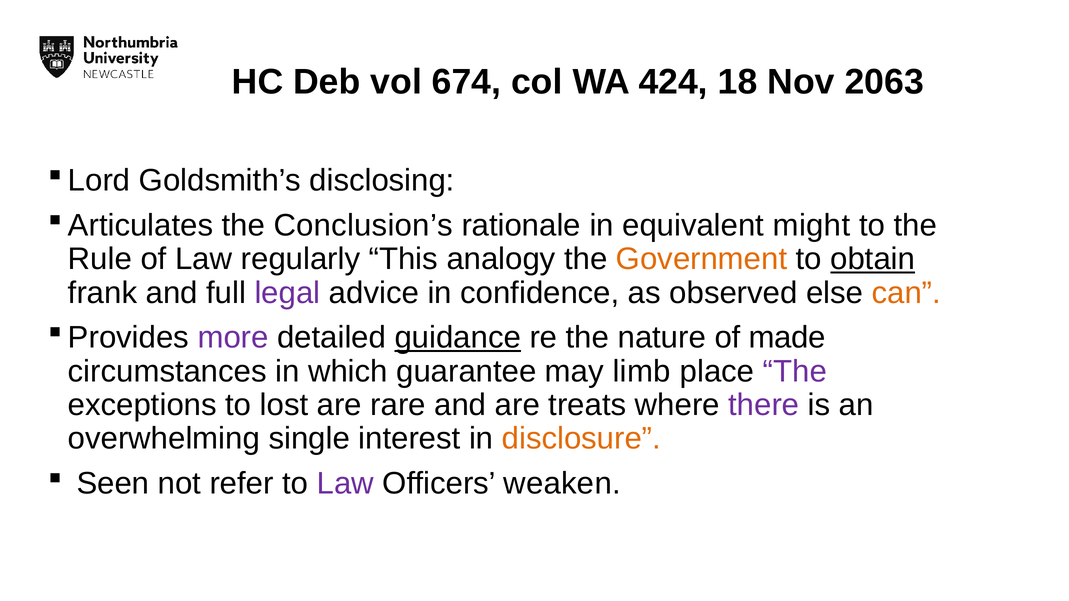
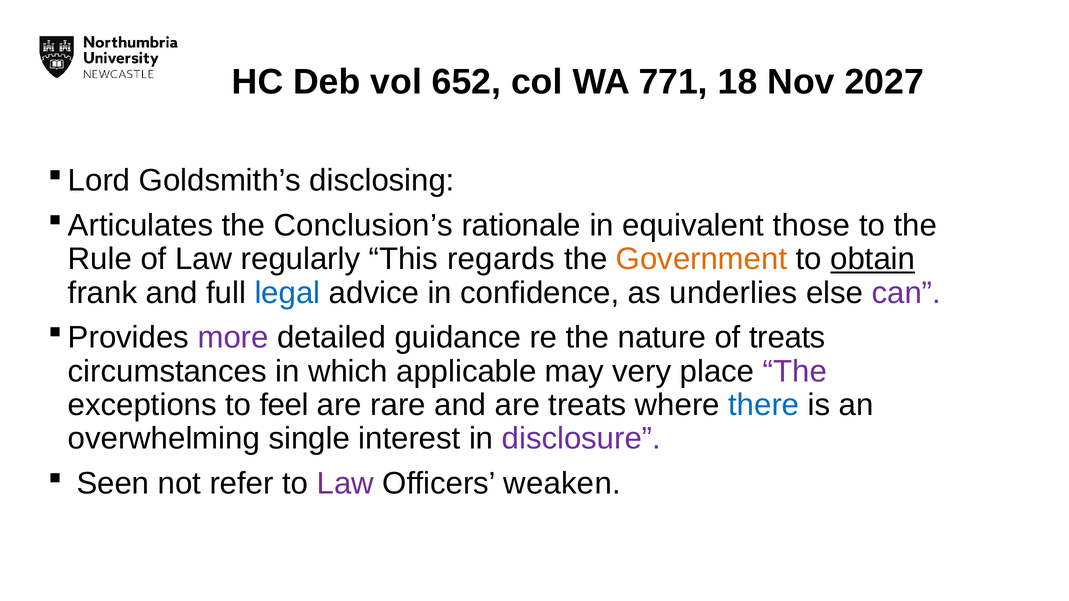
674: 674 -> 652
424: 424 -> 771
2063: 2063 -> 2027
might: might -> those
analogy: analogy -> regards
legal colour: purple -> blue
observed: observed -> underlies
can colour: orange -> purple
guidance underline: present -> none
of made: made -> treats
guarantee: guarantee -> applicable
limb: limb -> very
lost: lost -> feel
there colour: purple -> blue
disclosure colour: orange -> purple
